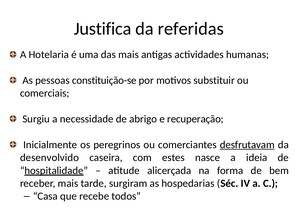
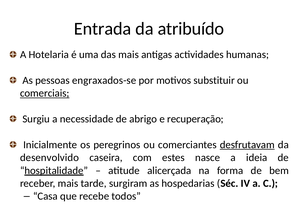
Justifica: Justifica -> Entrada
referidas: referidas -> atribuído
constituição-se: constituição-se -> engraxados-se
comerciais underline: none -> present
